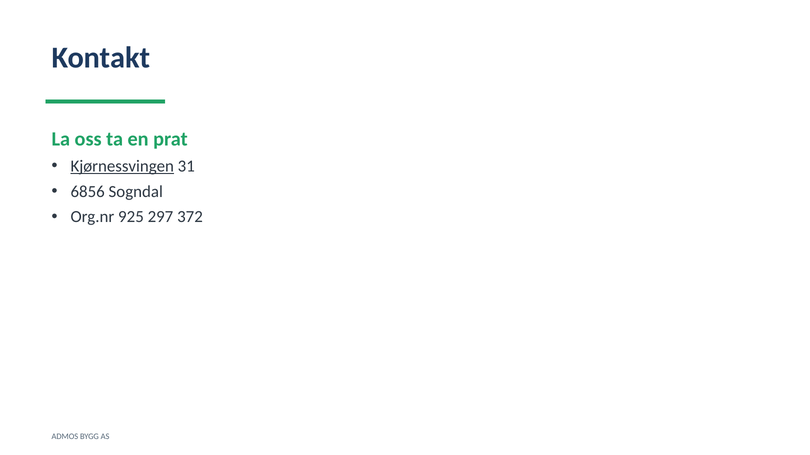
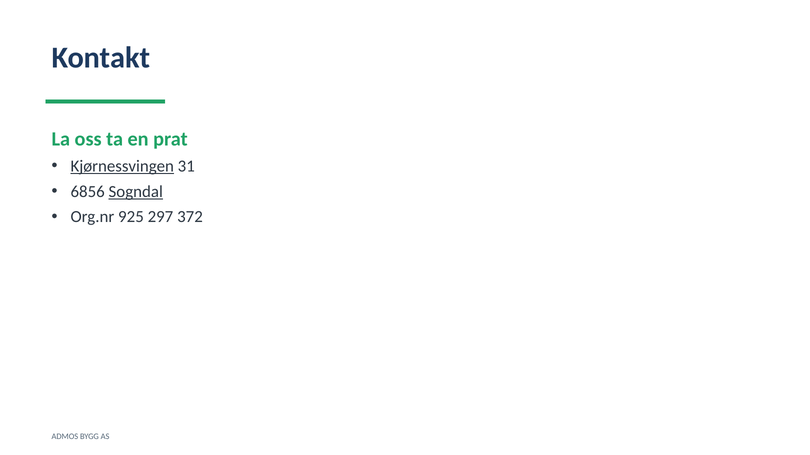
Sogndal underline: none -> present
